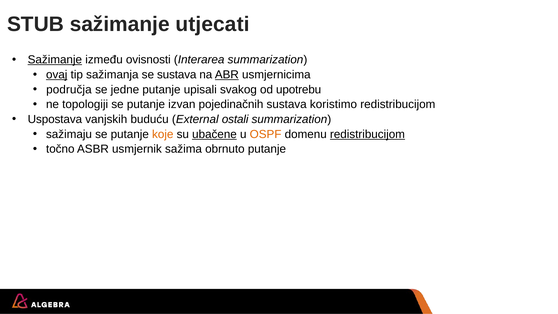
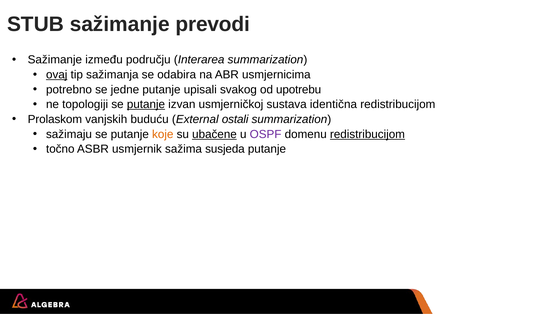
utjecati: utjecati -> prevodi
Sažimanje at (55, 60) underline: present -> none
ovisnosti: ovisnosti -> području
se sustava: sustava -> odabira
ABR underline: present -> none
područja: područja -> potrebno
putanje at (146, 104) underline: none -> present
pojedinačnih: pojedinačnih -> usmjerničkoj
koristimo: koristimo -> identična
Uspostava: Uspostava -> Prolaskom
OSPF colour: orange -> purple
obrnuto: obrnuto -> susjeda
